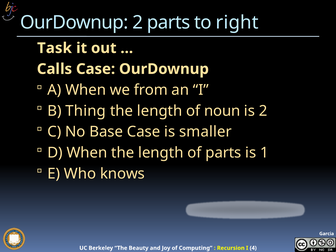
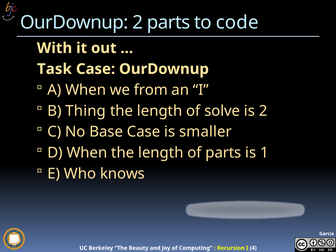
right: right -> code
Task: Task -> With
Calls: Calls -> Task
noun: noun -> solve
